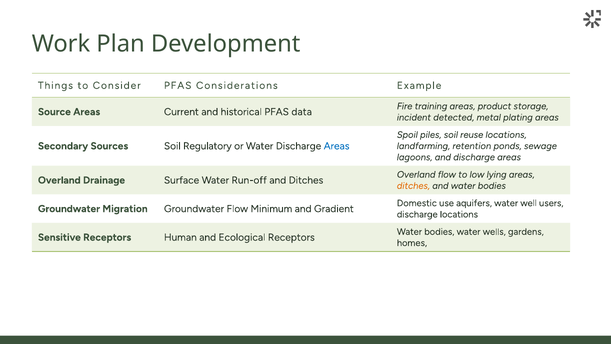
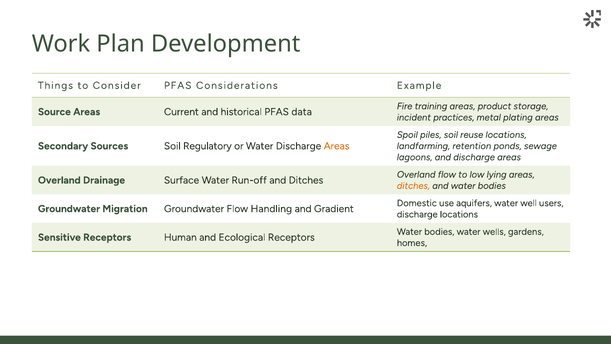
detected: detected -> practices
Areas at (337, 146) colour: blue -> orange
Minimum: Minimum -> Handling
